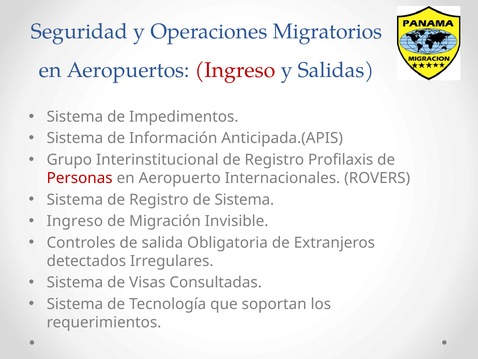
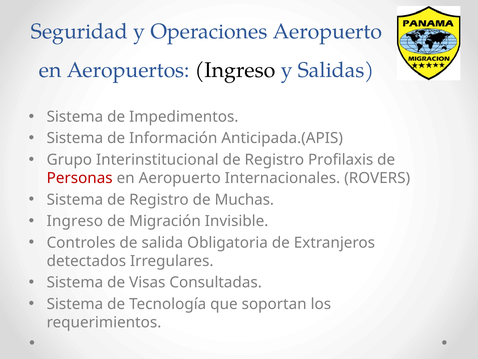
Operaciones Migratorios: Migratorios -> Aeropuerto
Ingreso at (235, 70) colour: red -> black
de Sistema: Sistema -> Muchas
